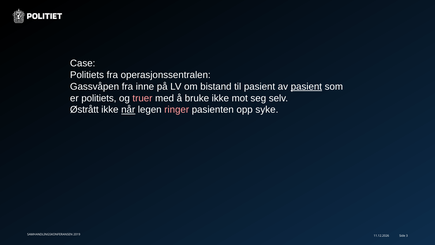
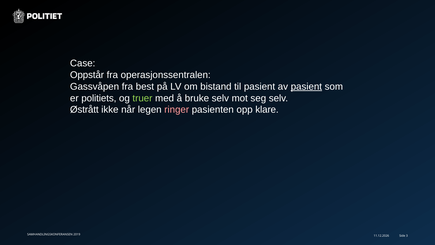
Politiets at (87, 75): Politiets -> Oppstår
inne: inne -> best
truer colour: pink -> light green
bruke ikke: ikke -> selv
når underline: present -> none
syke: syke -> klare
